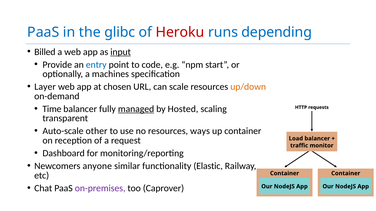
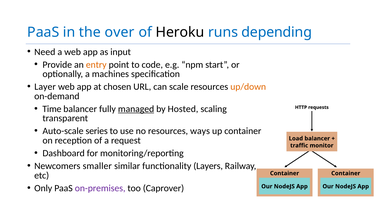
glibc: glibc -> over
Heroku colour: red -> black
Billed: Billed -> Need
input underline: present -> none
entry colour: blue -> orange
other: other -> series
anyone: anyone -> smaller
Elastic: Elastic -> Layers
Chat: Chat -> Only
